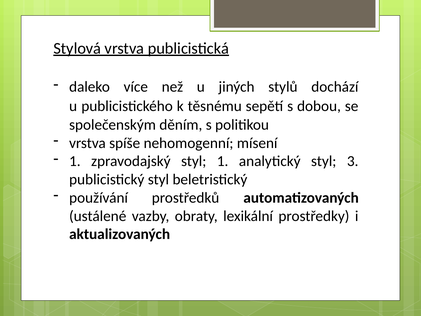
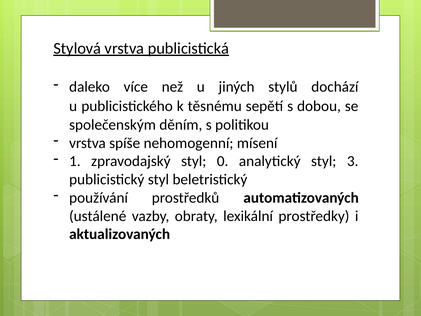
styl 1: 1 -> 0
